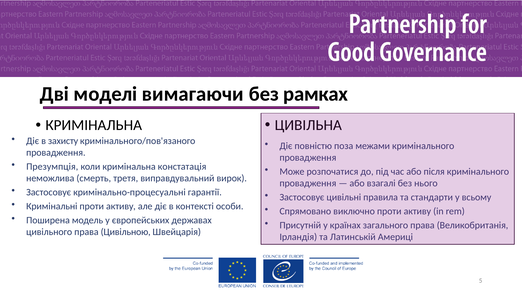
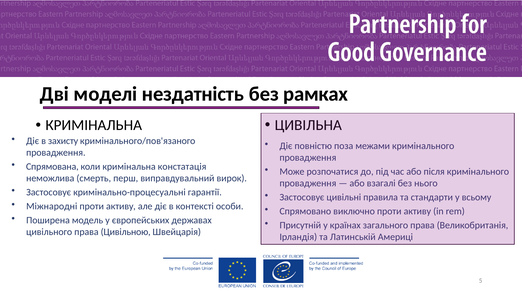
вимагаючи: вимагаючи -> нездатність
Презумпція: Презумпція -> Спрямована
третя: третя -> перш
Кримінальні: Кримінальні -> Міжнародні
